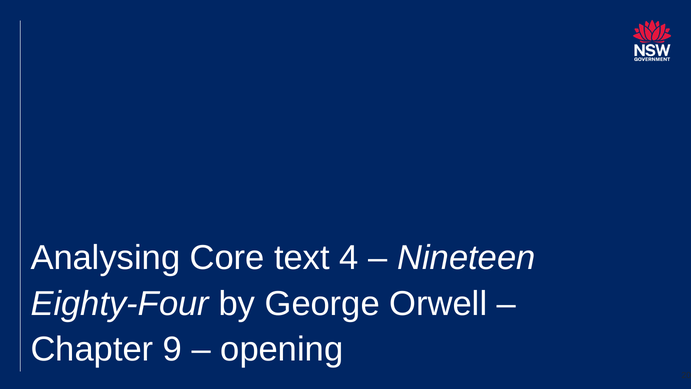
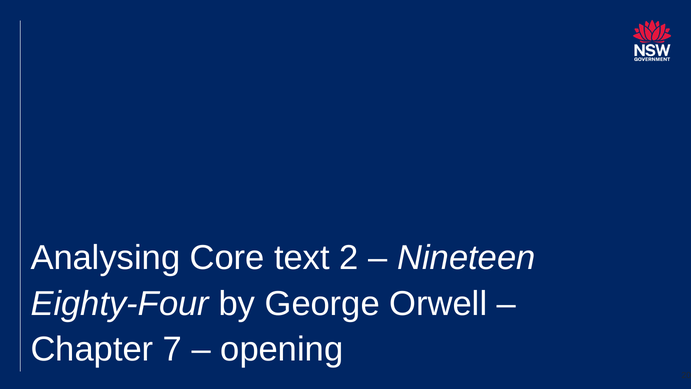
4: 4 -> 2
9: 9 -> 7
